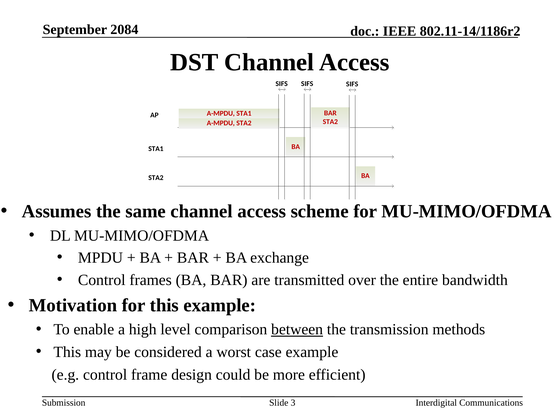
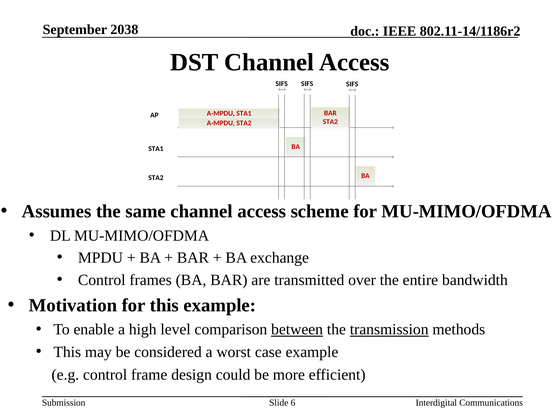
2084: 2084 -> 2038
transmission underline: none -> present
3: 3 -> 6
